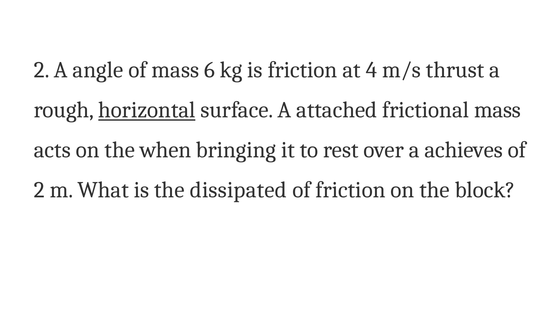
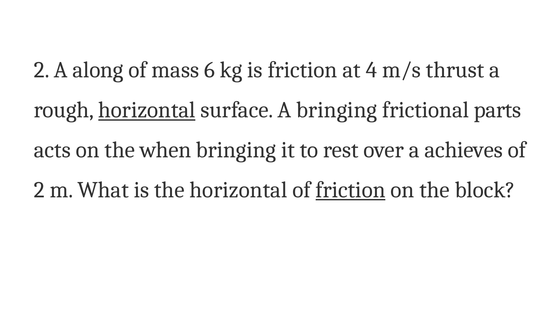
angle: angle -> along
A attached: attached -> bringing
frictional mass: mass -> parts
the dissipated: dissipated -> horizontal
friction at (351, 190) underline: none -> present
